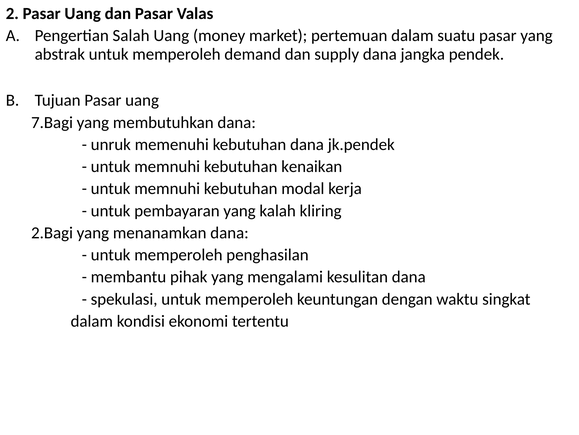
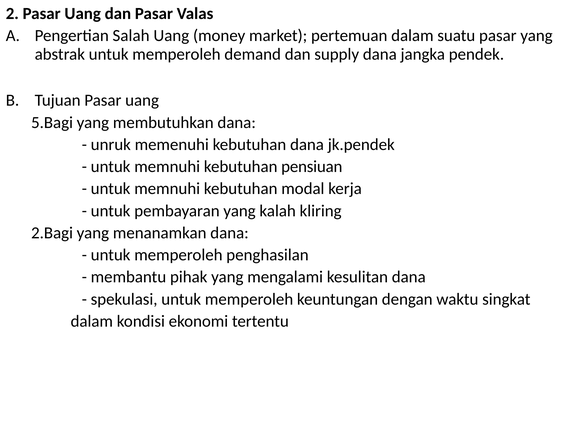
7.Bagi: 7.Bagi -> 5.Bagi
kenaikan: kenaikan -> pensiuan
